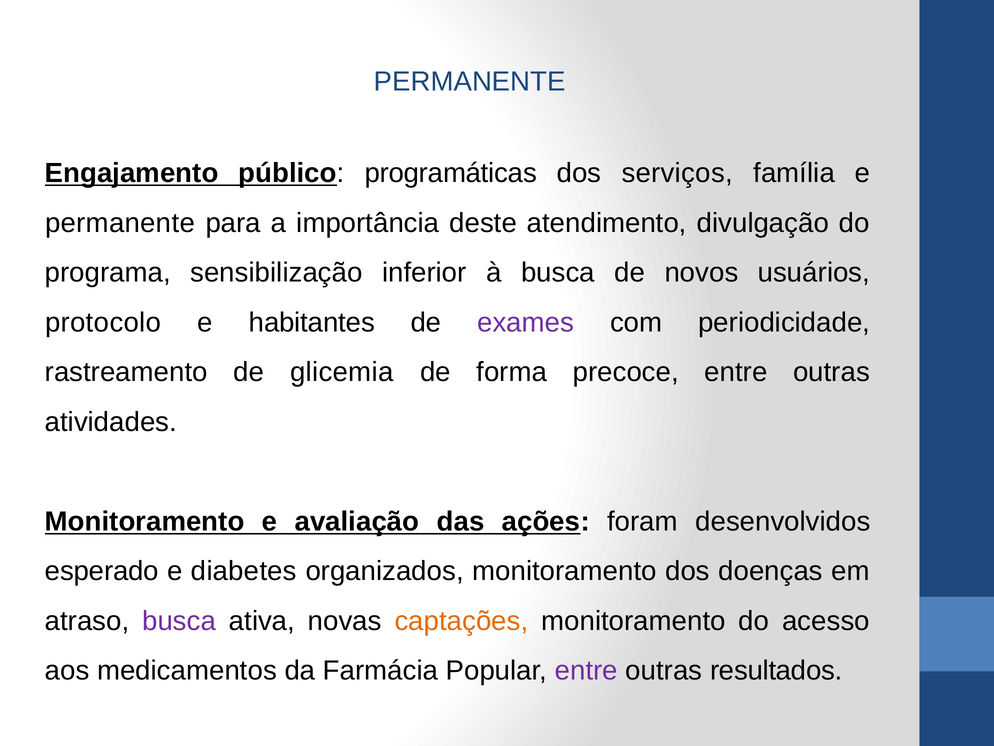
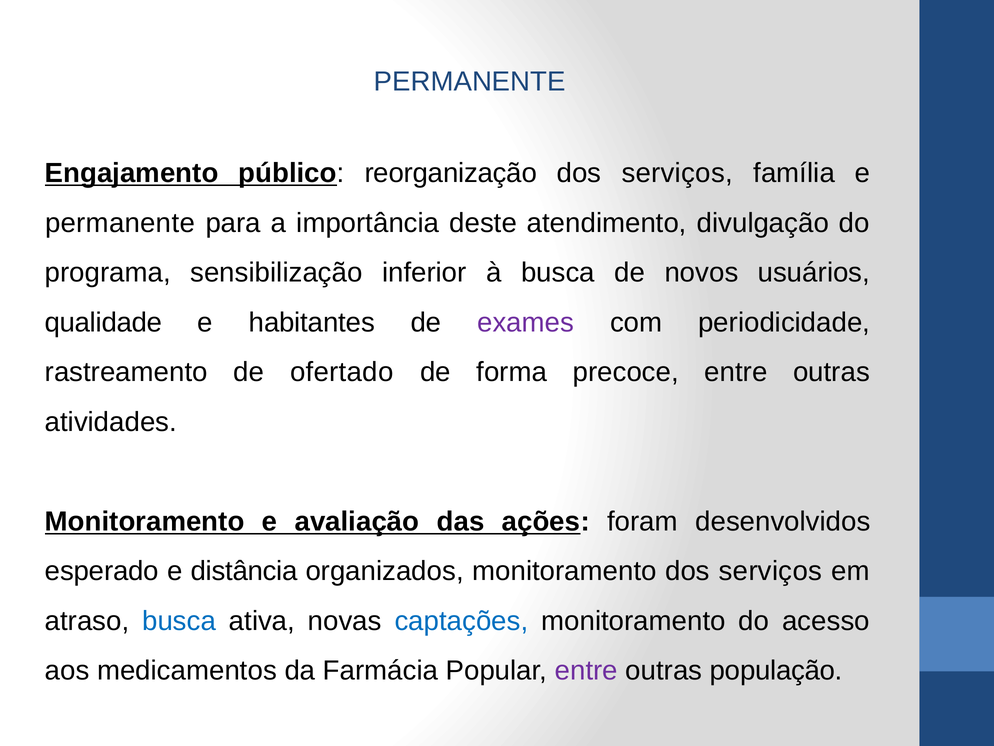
programáticas: programáticas -> reorganização
protocolo: protocolo -> qualidade
glicemia: glicemia -> ofertado
diabetes: diabetes -> distância
monitoramento dos doenças: doenças -> serviços
busca at (179, 620) colour: purple -> blue
captações colour: orange -> blue
resultados: resultados -> população
